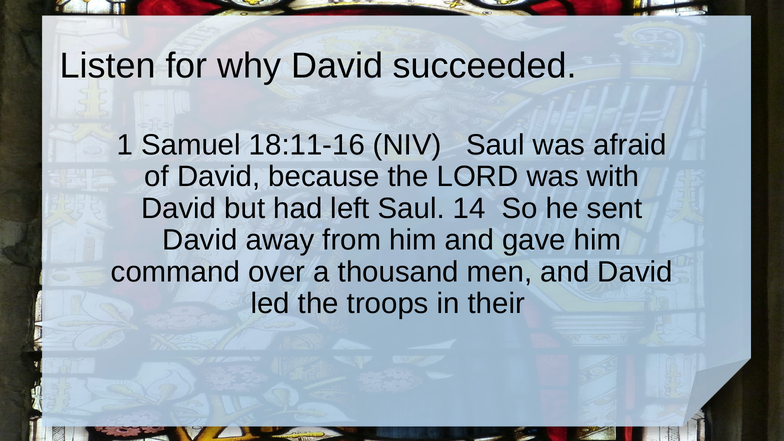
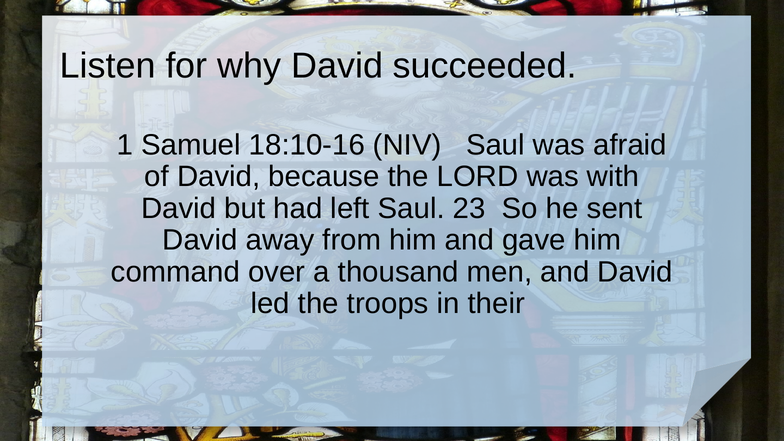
18:11-16: 18:11-16 -> 18:10-16
14: 14 -> 23
